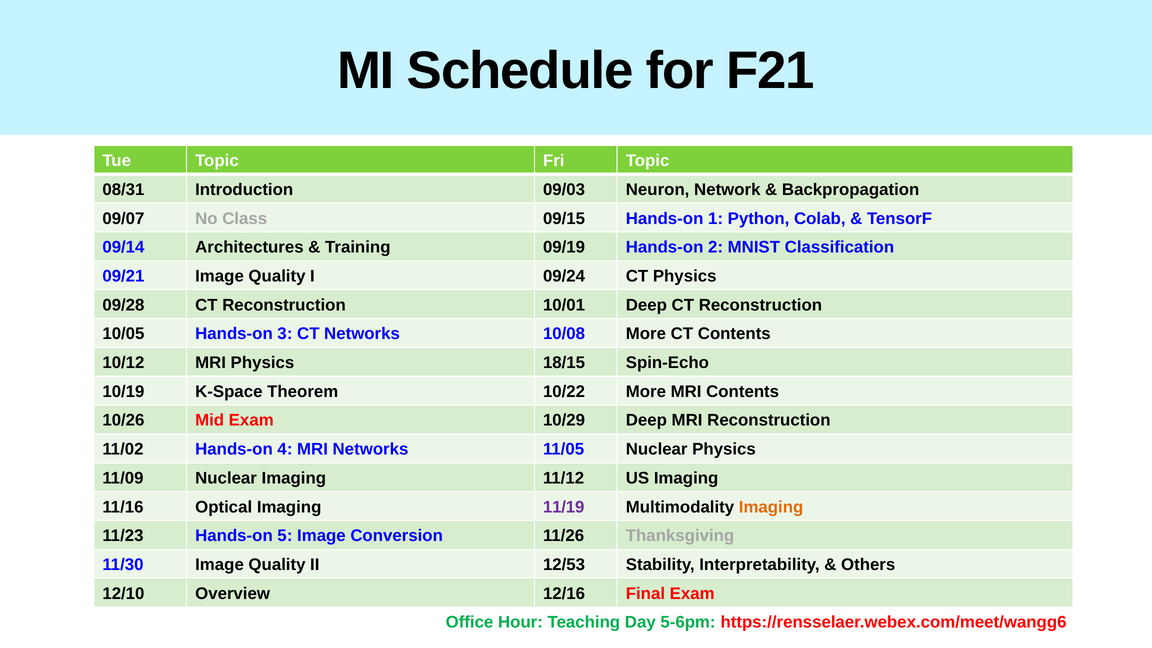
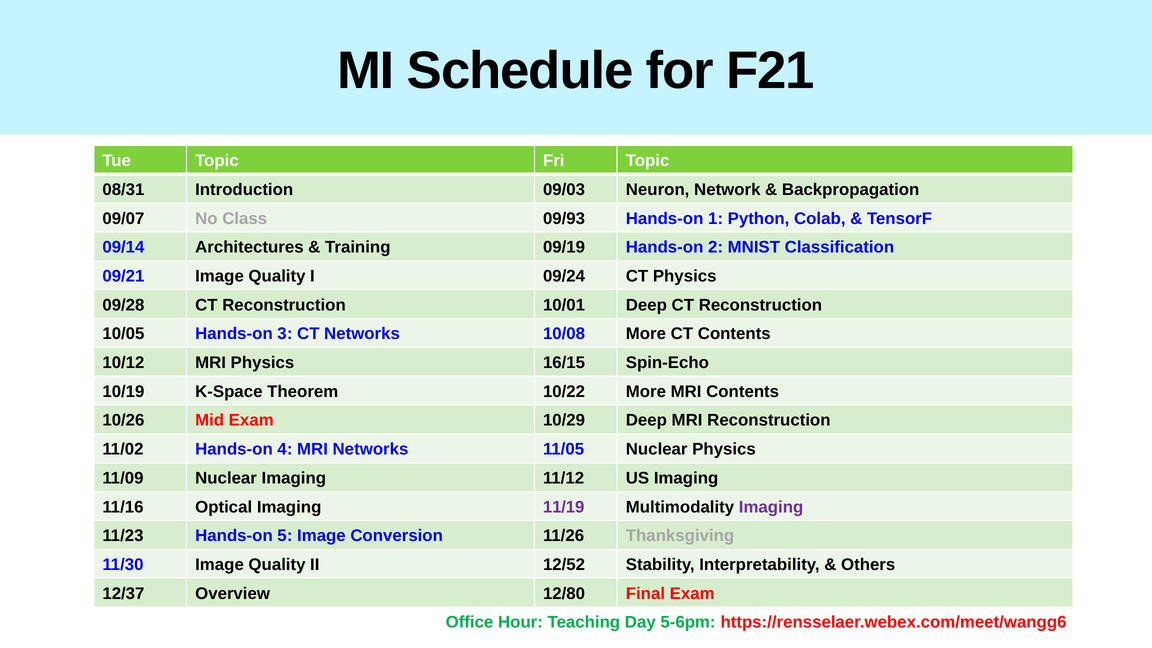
09/15: 09/15 -> 09/93
18/15: 18/15 -> 16/15
Imaging at (771, 507) colour: orange -> purple
12/53: 12/53 -> 12/52
12/10: 12/10 -> 12/37
12/16: 12/16 -> 12/80
